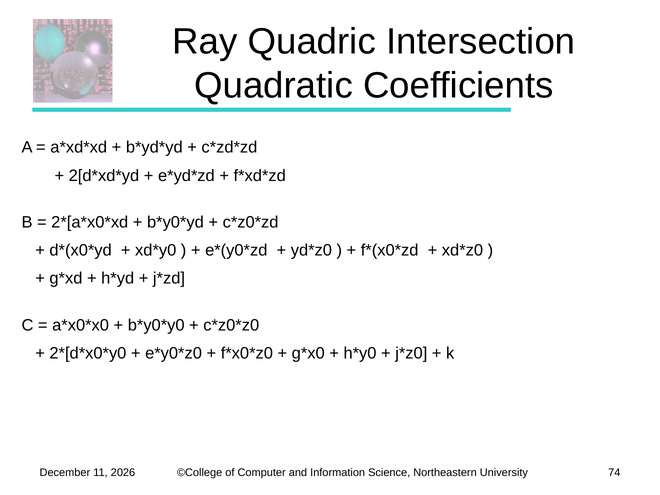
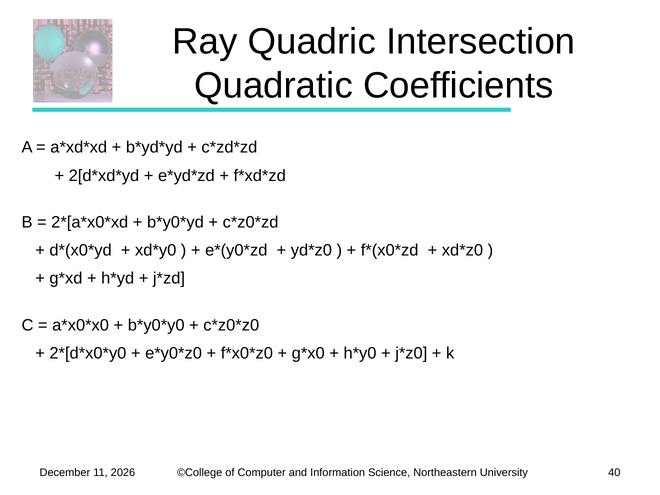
74: 74 -> 40
